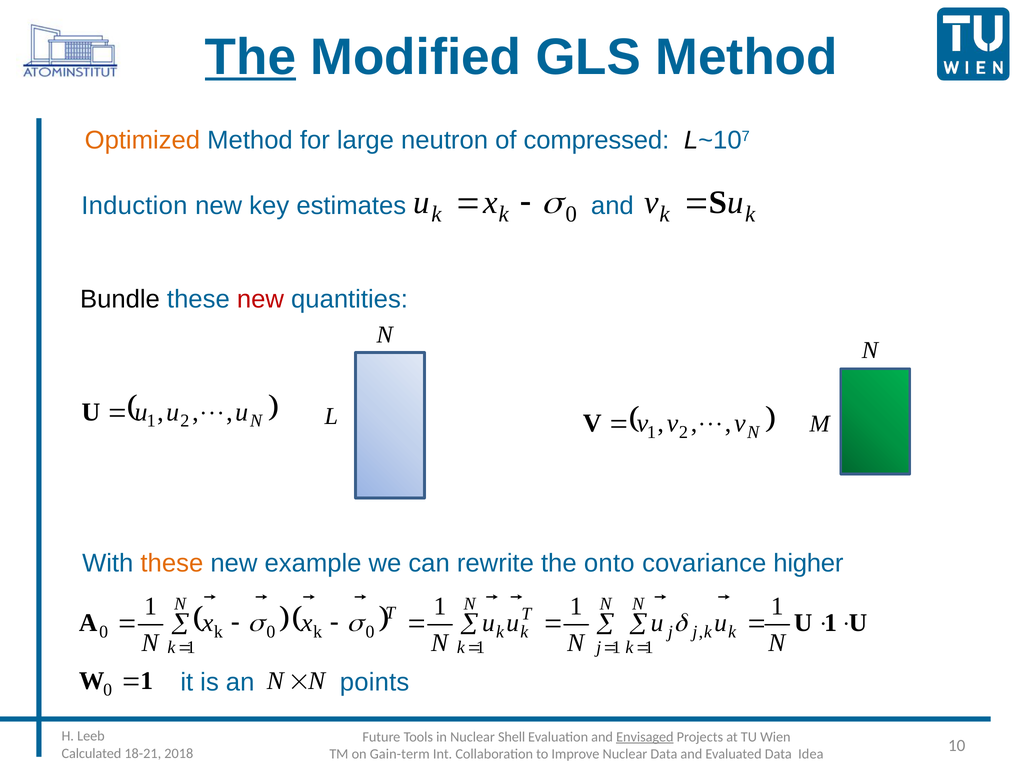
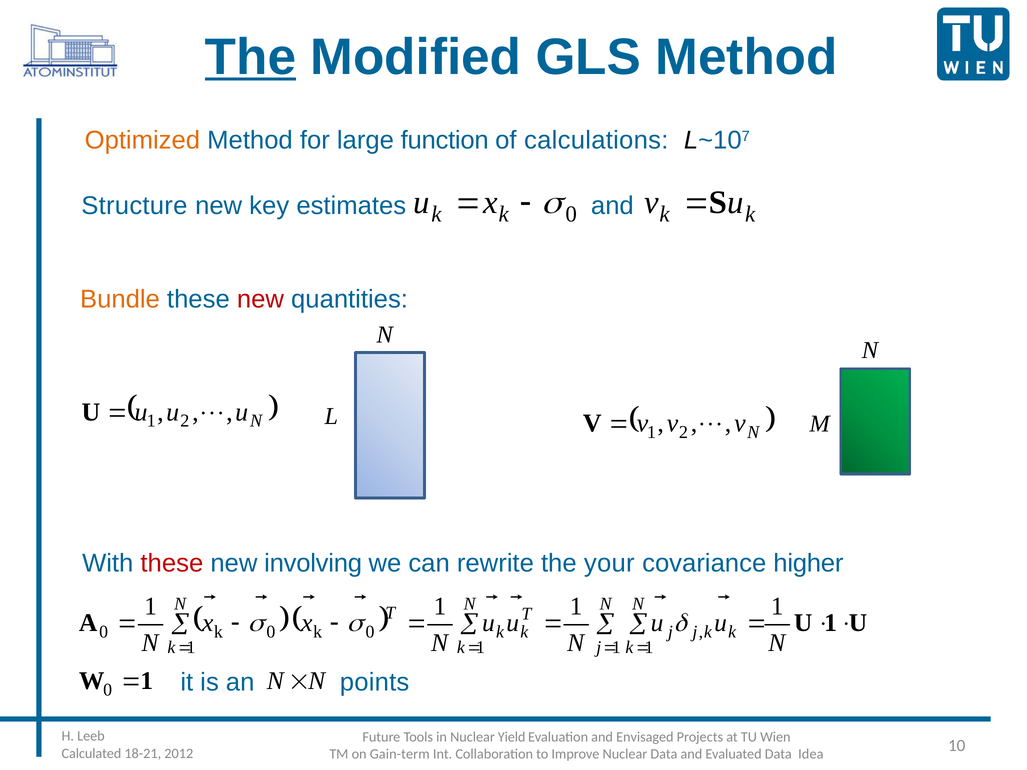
neutron: neutron -> function
compressed: compressed -> calculations
Induction: Induction -> Structure
Bundle colour: black -> orange
these at (172, 563) colour: orange -> red
example: example -> involving
onto: onto -> your
Shell: Shell -> Yield
Envisaged underline: present -> none
2018: 2018 -> 2012
